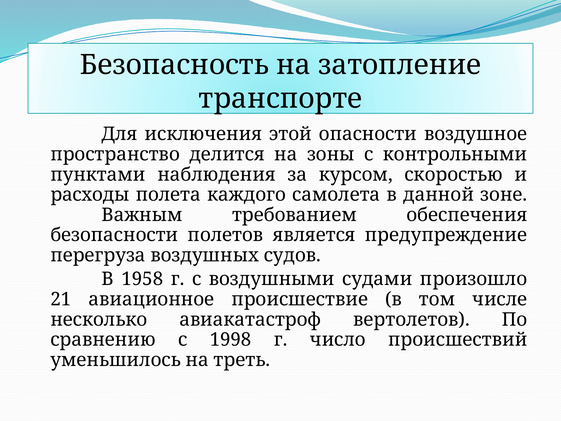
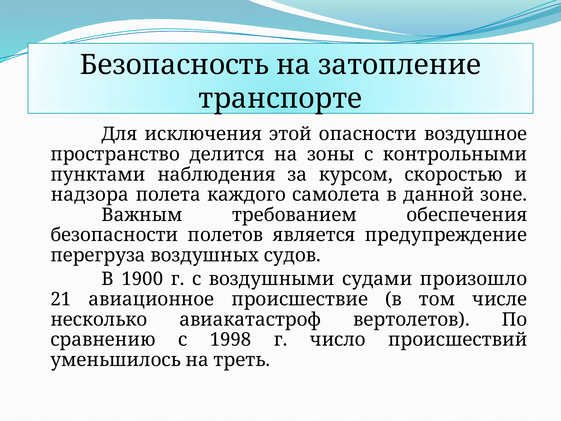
расходы: расходы -> надзора
1958: 1958 -> 1900
